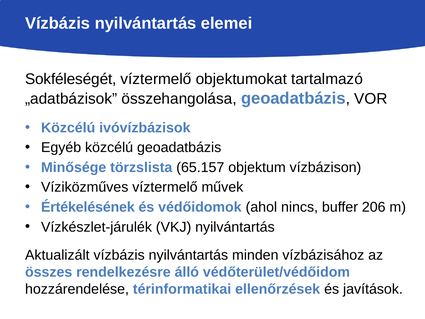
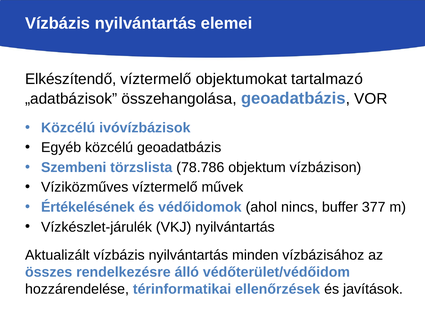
Sokféleségét: Sokféleségét -> Elkészítendő
Minősége: Minősége -> Szembeni
65.157: 65.157 -> 78.786
206: 206 -> 377
